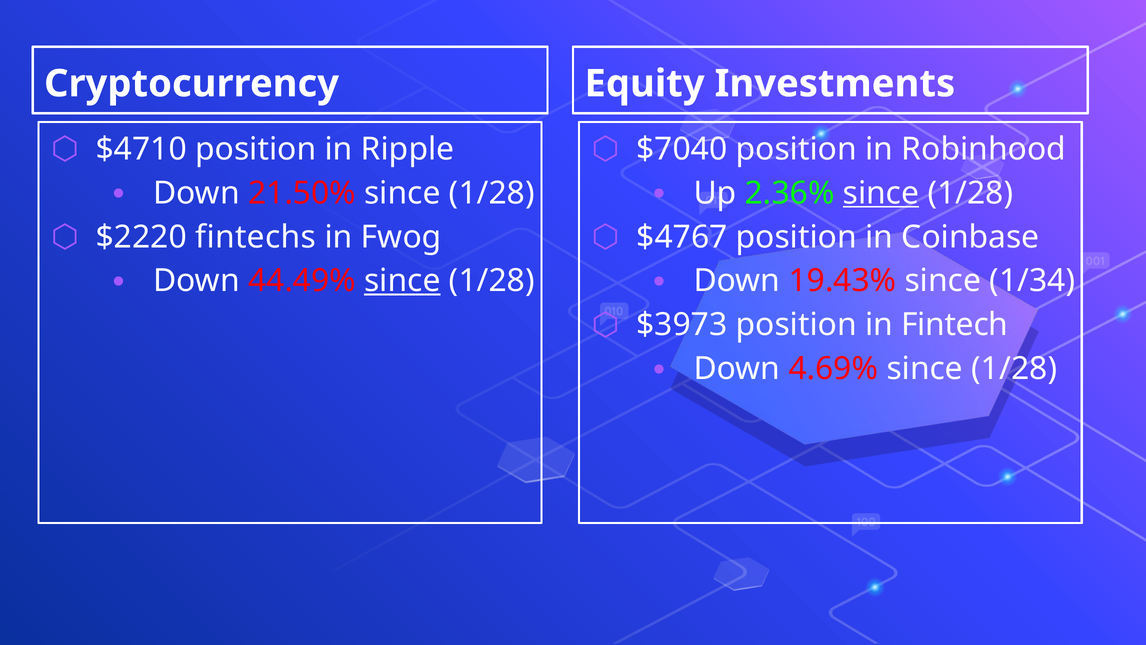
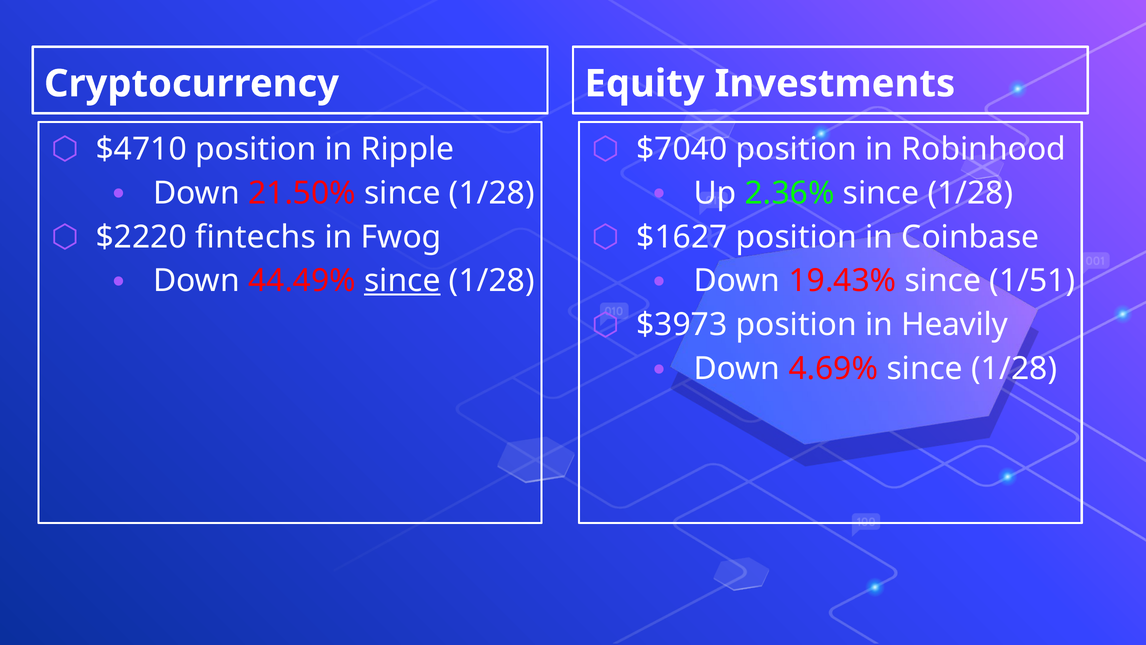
since at (881, 193) underline: present -> none
$4767: $4767 -> $1627
1/34: 1/34 -> 1/51
Fintech: Fintech -> Heavily
